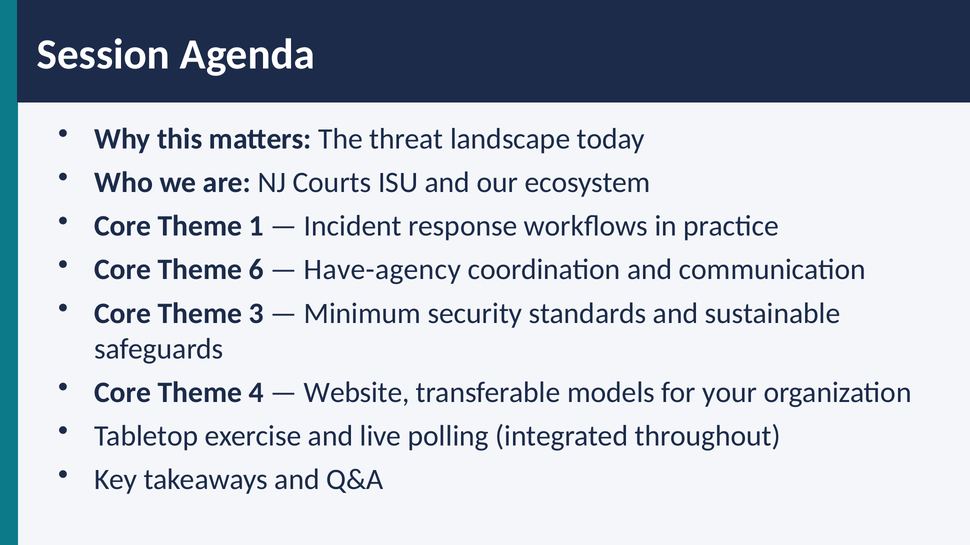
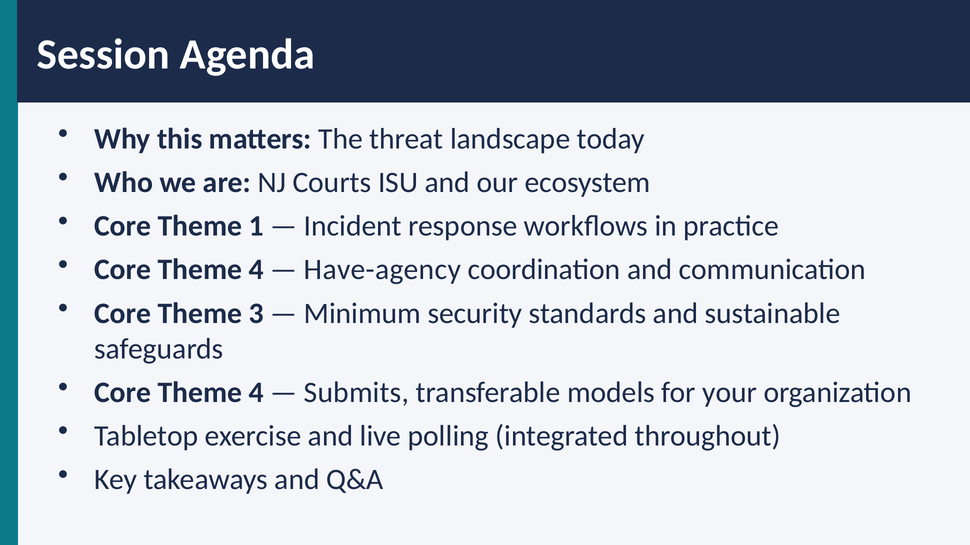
6 at (256, 270): 6 -> 4
Website: Website -> Submits
